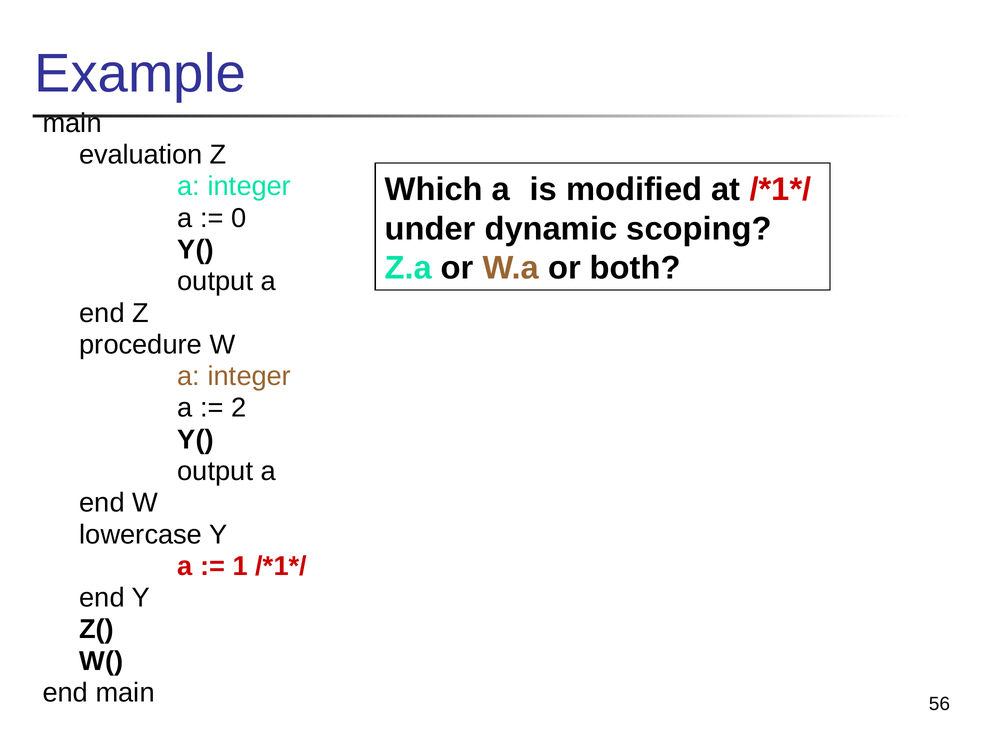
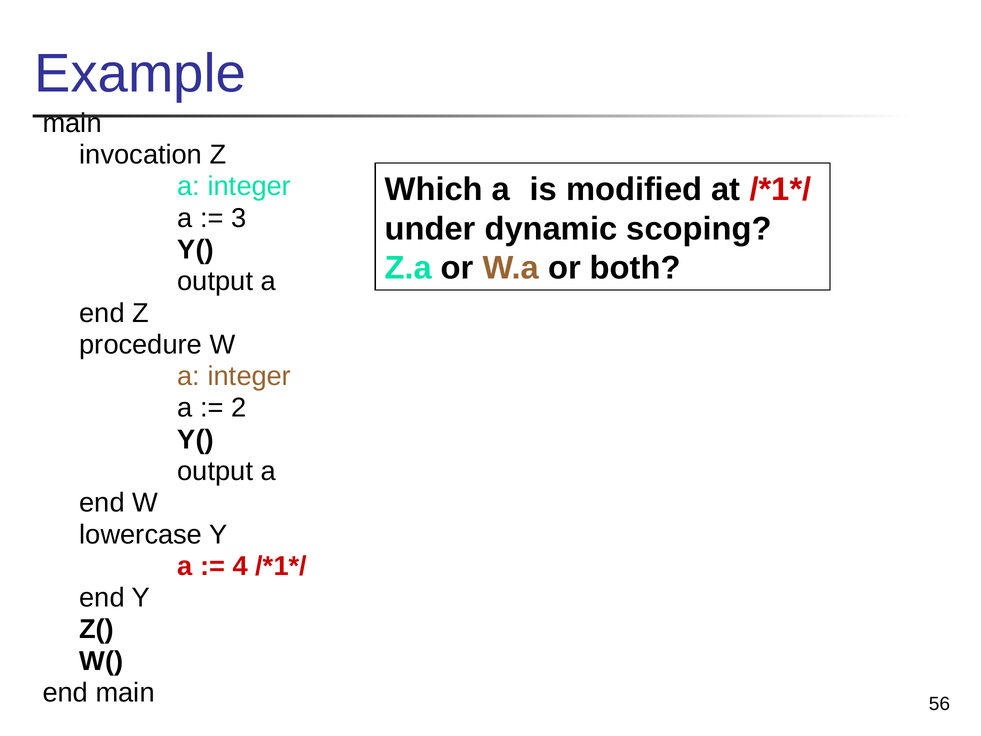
evaluation: evaluation -> invocation
0: 0 -> 3
1: 1 -> 4
